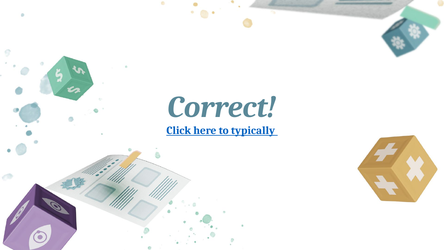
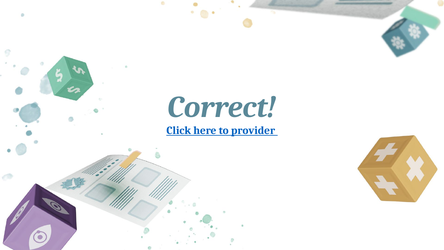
typically: typically -> provider
